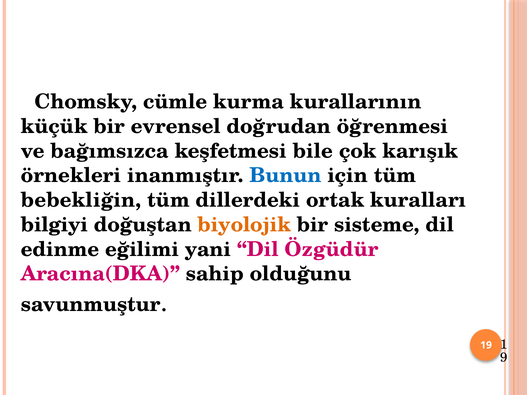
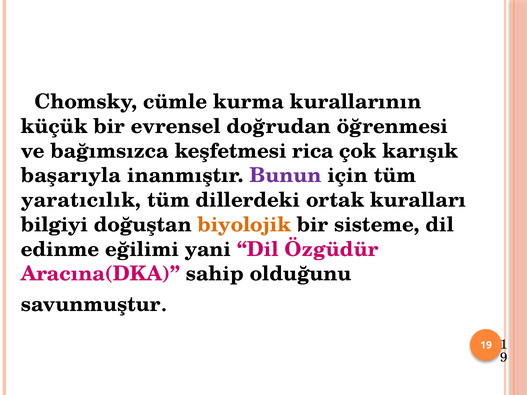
bile: bile -> rica
örnekleri: örnekleri -> başarıyla
Bunun colour: blue -> purple
bebekliğin: bebekliğin -> yaratıcılık
